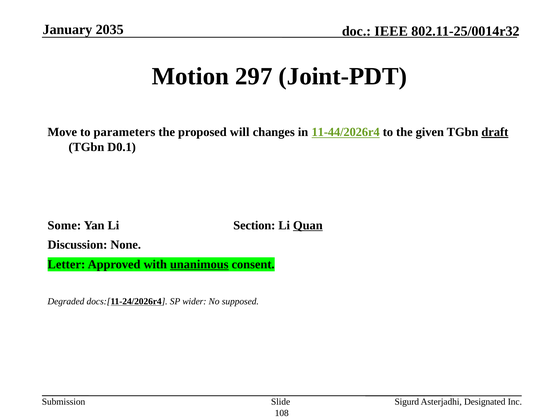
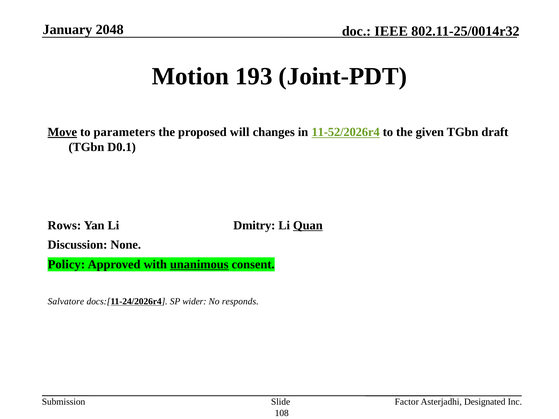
2035: 2035 -> 2048
297: 297 -> 193
Move underline: none -> present
11-44/2026r4: 11-44/2026r4 -> 11-52/2026r4
draft underline: present -> none
Some: Some -> Rows
Section: Section -> Dmitry
Letter: Letter -> Policy
Degraded: Degraded -> Salvatore
supposed: supposed -> responds
Sigurd: Sigurd -> Factor
